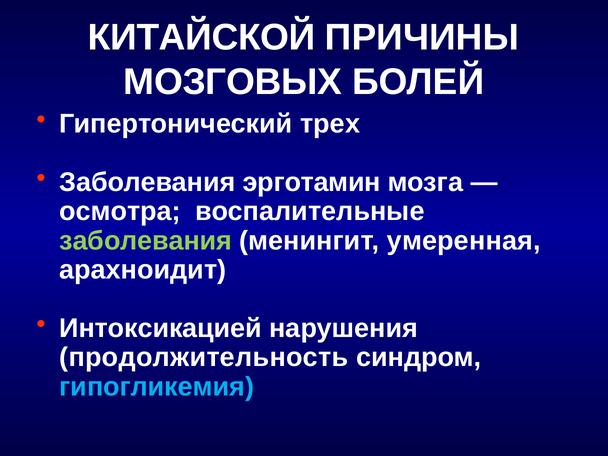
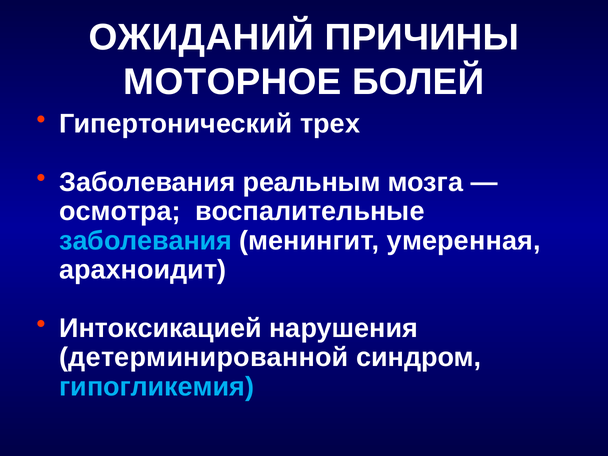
КИТАЙСКОЙ: КИТАЙСКОЙ -> ОЖИДАНИЙ
МОЗГОВЫХ: МОЗГОВЫХ -> МОТОРНОЕ
эрготамин: эрготамин -> реальным
заболевания at (146, 241) colour: light green -> light blue
продолжительность: продолжительность -> детерминированной
